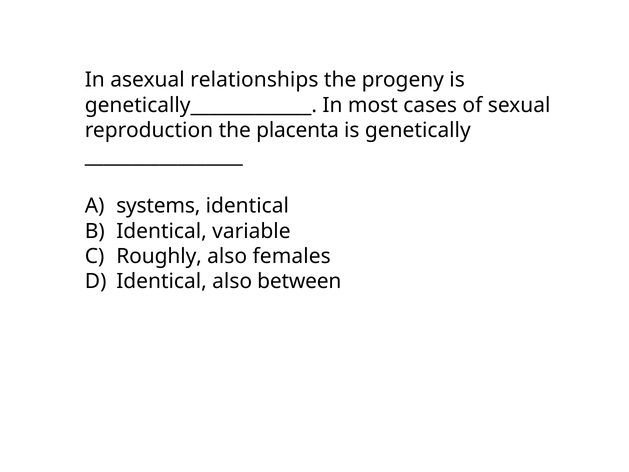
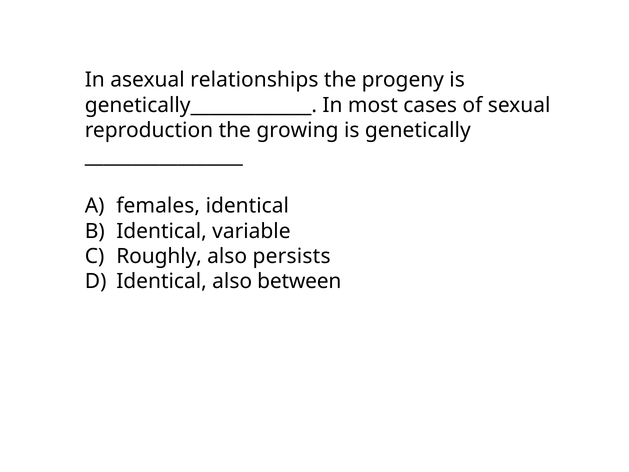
placenta: placenta -> growing
systems: systems -> females
females: females -> persists
